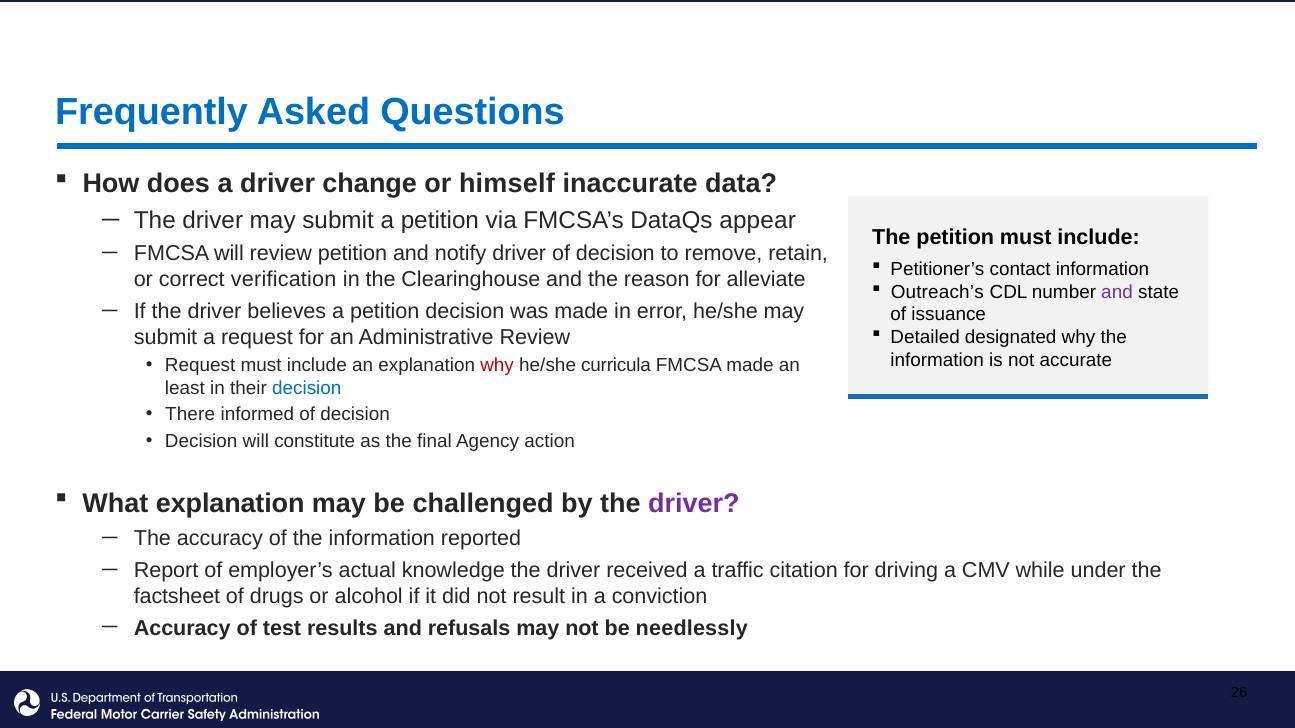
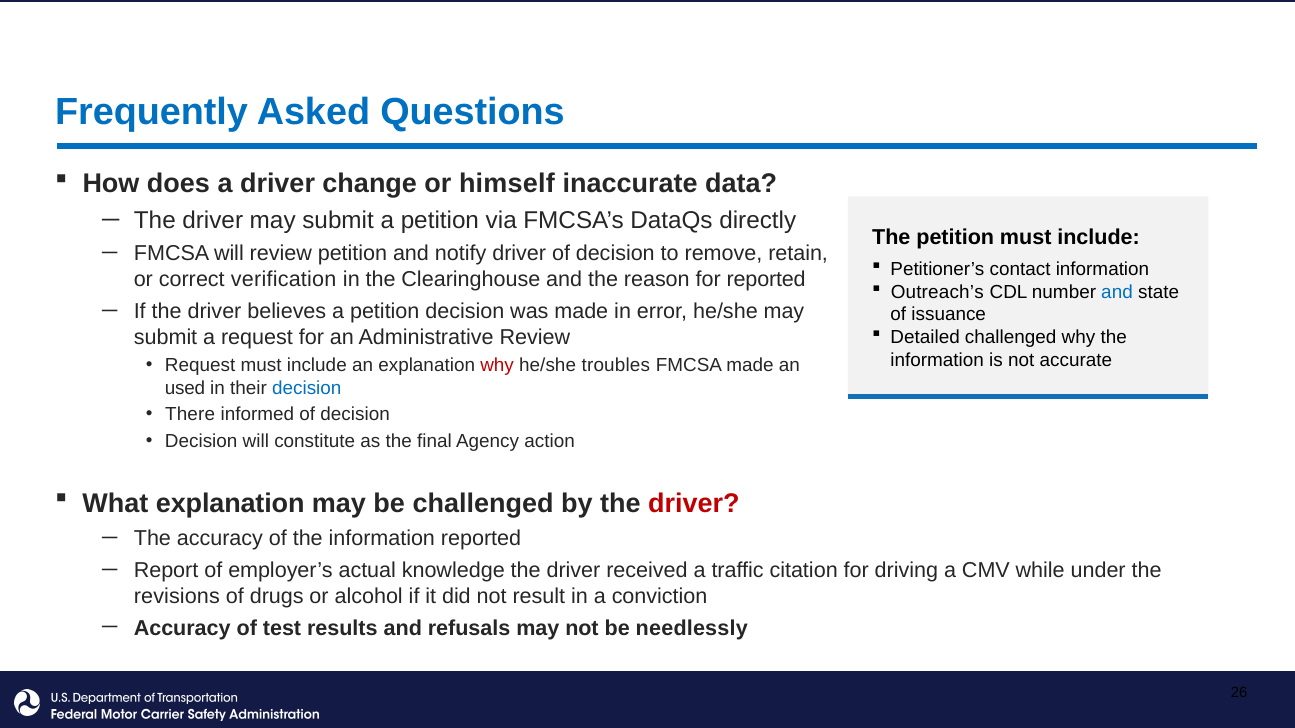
appear: appear -> directly
for alleviate: alleviate -> reported
and at (1117, 292) colour: purple -> blue
Detailed designated: designated -> challenged
curricula: curricula -> troubles
least: least -> used
driver at (694, 504) colour: purple -> red
factsheet: factsheet -> revisions
